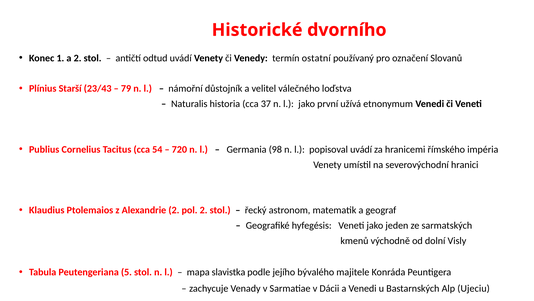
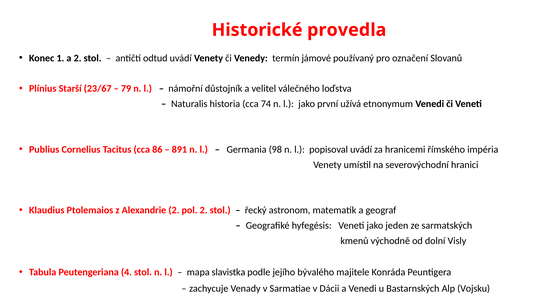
dvorního: dvorního -> provedla
ostatní: ostatní -> jámové
23/43: 23/43 -> 23/67
37: 37 -> 74
54: 54 -> 86
720: 720 -> 891
5: 5 -> 4
Ujeciu: Ujeciu -> Vojsku
